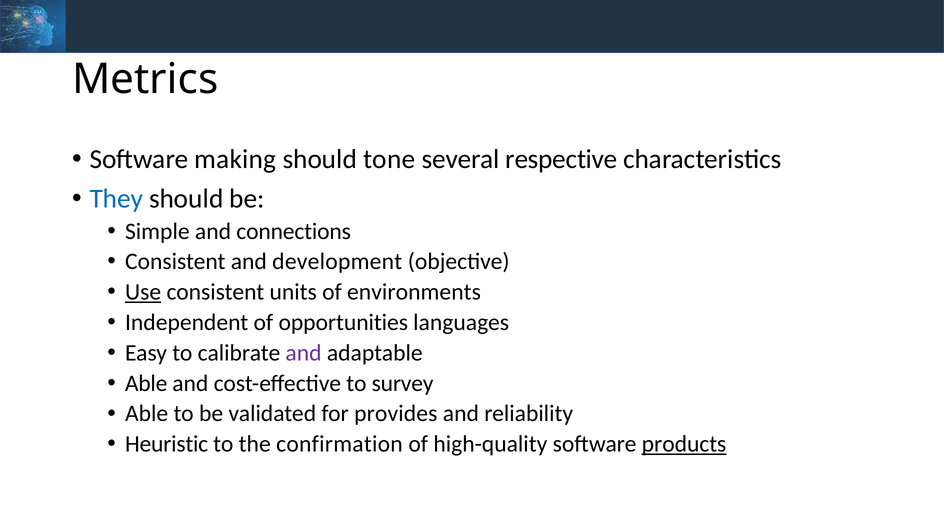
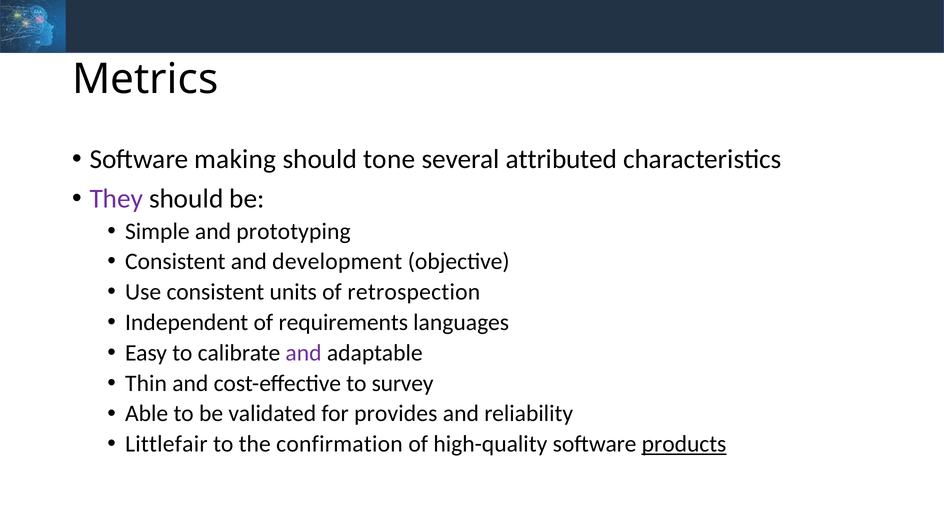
respective: respective -> attributed
They colour: blue -> purple
connections: connections -> prototyping
Use underline: present -> none
environments: environments -> retrospection
opportunities: opportunities -> requirements
Able at (146, 383): Able -> Thin
Heuristic: Heuristic -> Littlefair
